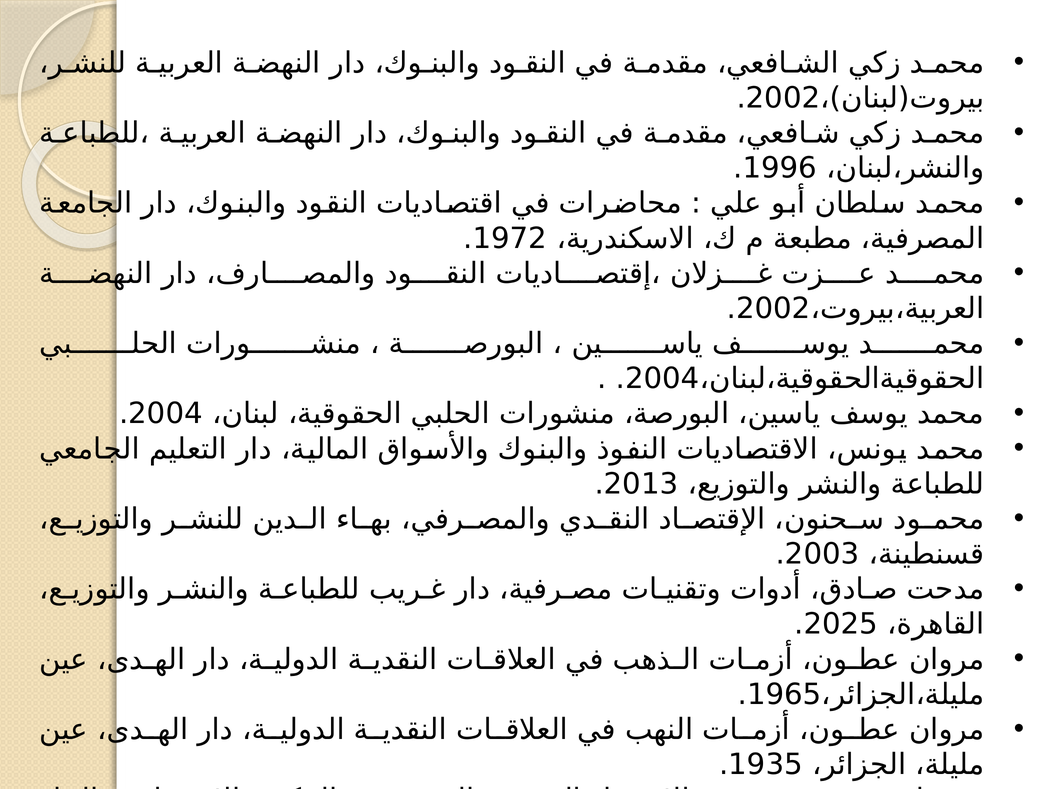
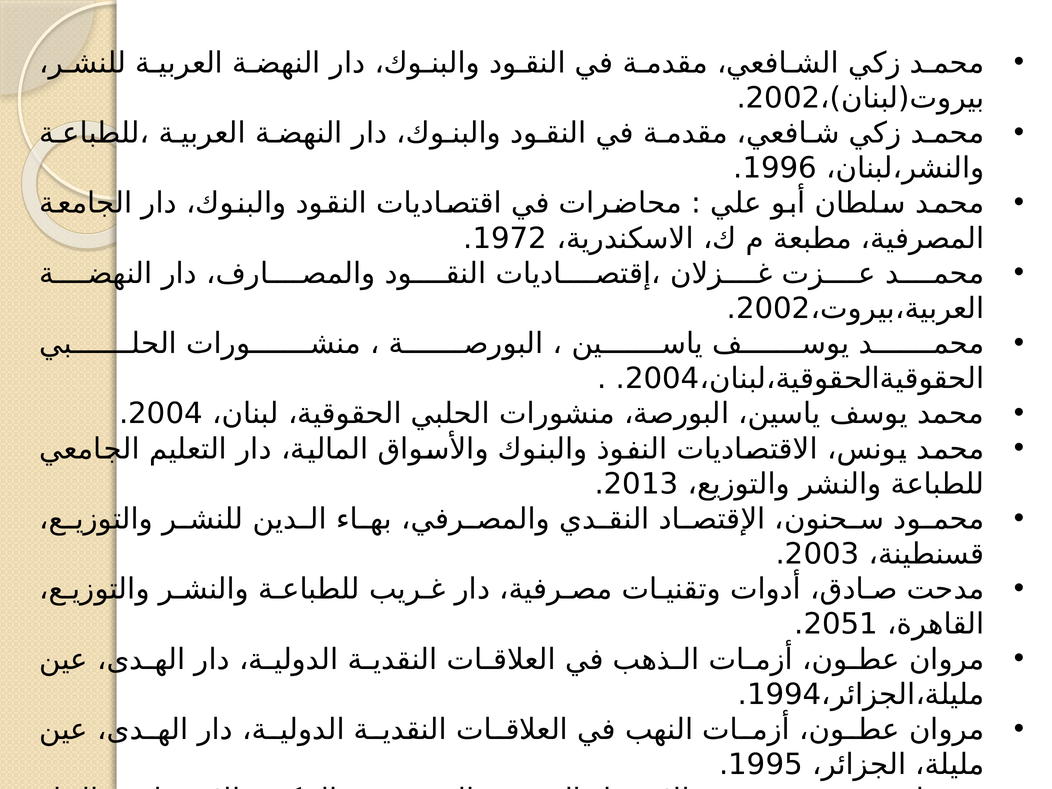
2025: 2025 -> 2051
1965: 1965 -> 1994
1935: 1935 -> 1995
